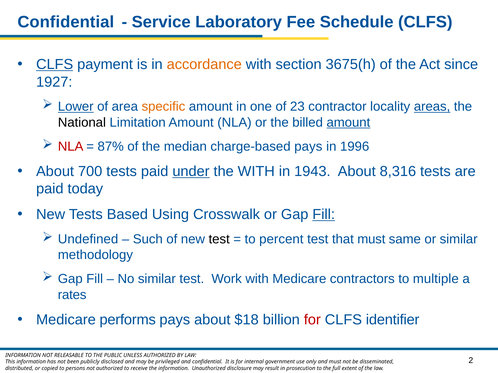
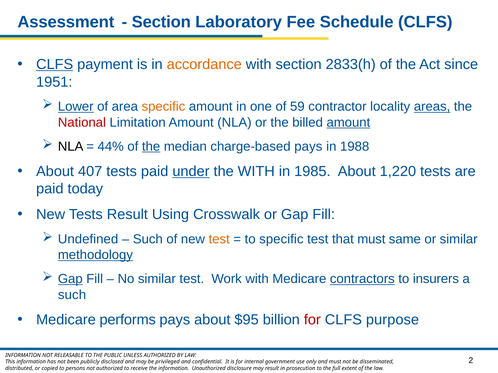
Confidential at (66, 22): Confidential -> Assessment
Service at (161, 22): Service -> Section
3675(h: 3675(h -> 2833(h
1927: 1927 -> 1951
23: 23 -> 59
National colour: black -> red
NLA at (71, 147) colour: red -> black
87%: 87% -> 44%
the at (151, 147) underline: none -> present
1996: 1996 -> 1988
700: 700 -> 407
1943: 1943 -> 1985
8,316: 8,316 -> 1,220
Tests Based: Based -> Result
Fill at (324, 215) underline: present -> none
test at (219, 240) colour: black -> orange
to percent: percent -> specific
methodology underline: none -> present
Gap at (70, 279) underline: none -> present
contractors underline: none -> present
multiple: multiple -> insurers
rates at (72, 295): rates -> such
$18: $18 -> $95
identifier: identifier -> purpose
